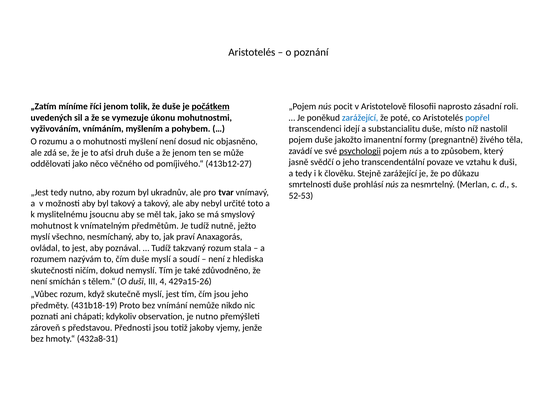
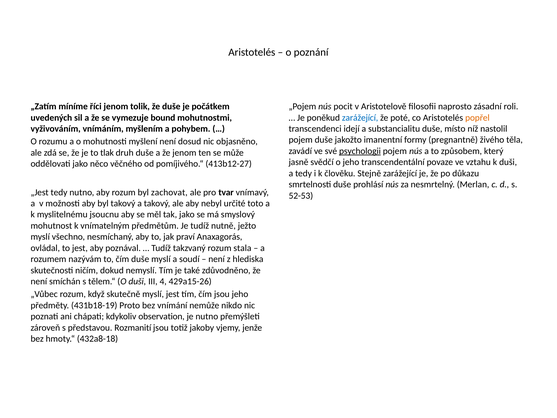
počátkem underline: present -> none
popřel colour: blue -> orange
úkonu: úkonu -> bound
aťsi: aťsi -> tlak
ukradnův: ukradnův -> zachovat
Přednosti: Přednosti -> Rozmanití
432a8-31: 432a8-31 -> 432a8-18
